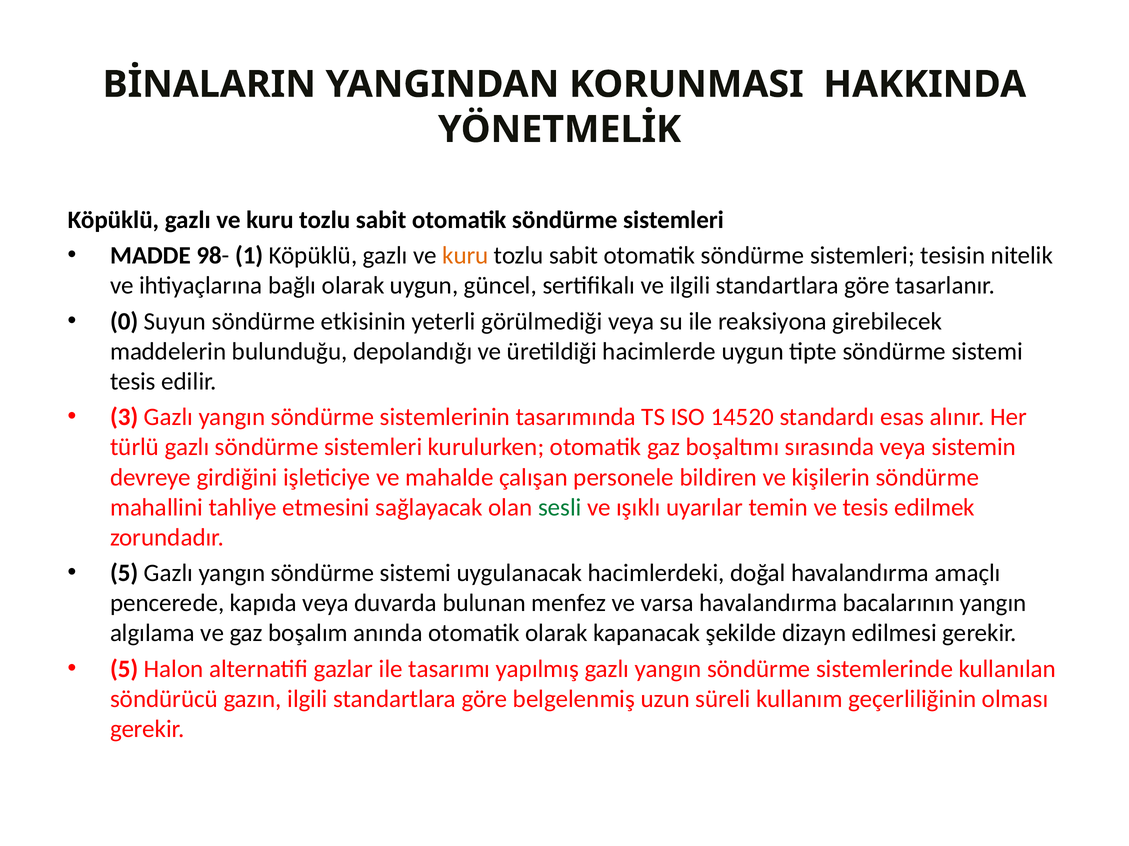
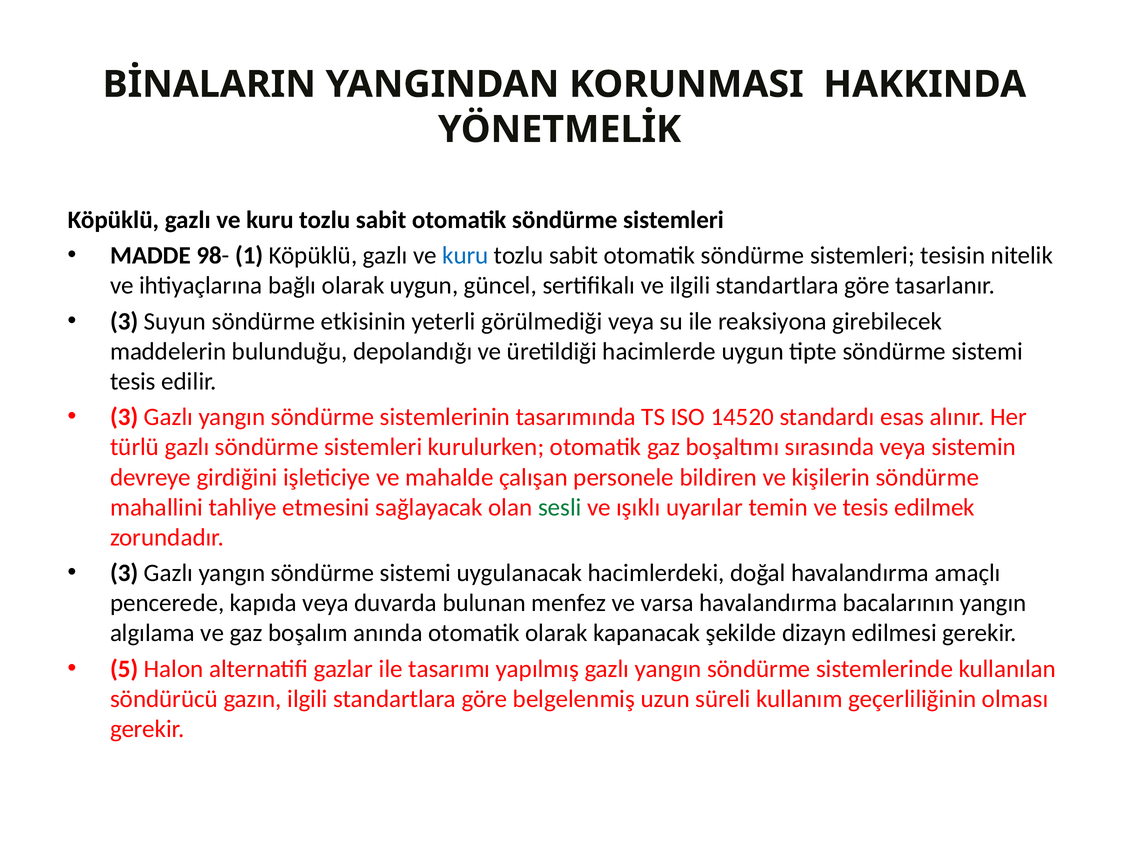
kuru at (465, 256) colour: orange -> blue
0 at (124, 322): 0 -> 3
5 at (124, 574): 5 -> 3
